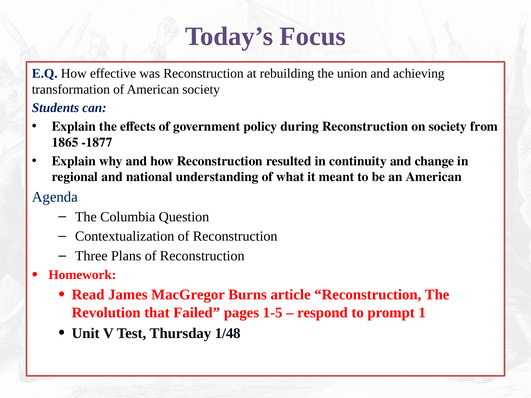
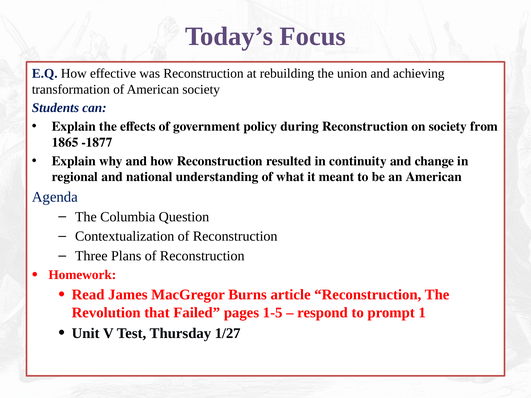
1/48: 1/48 -> 1/27
